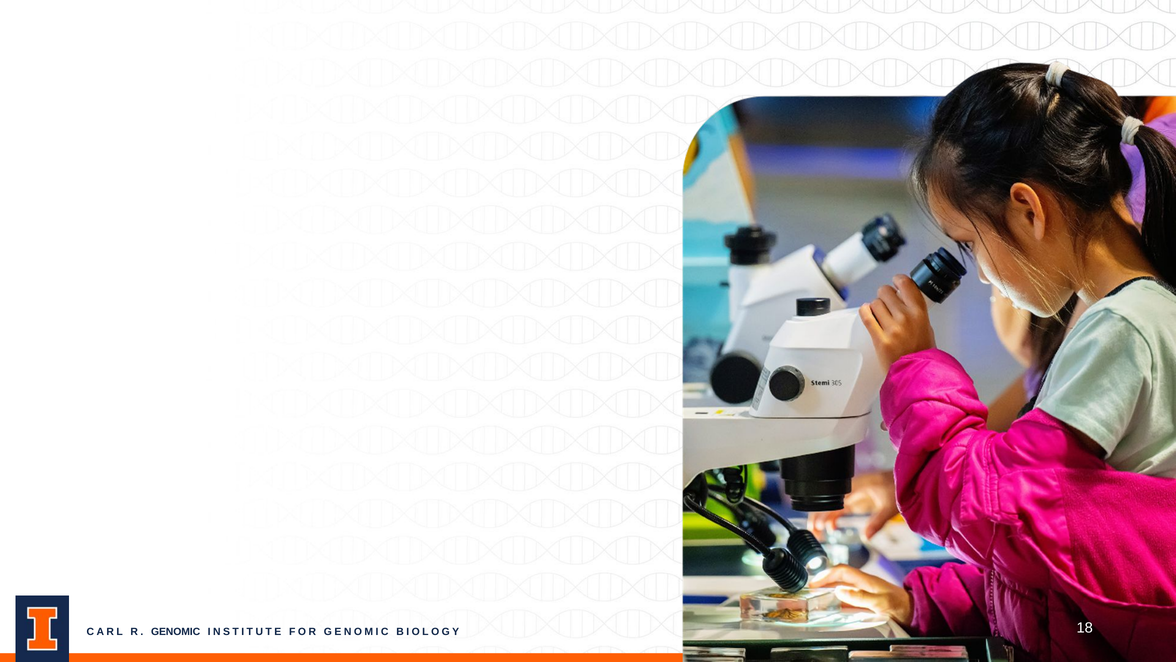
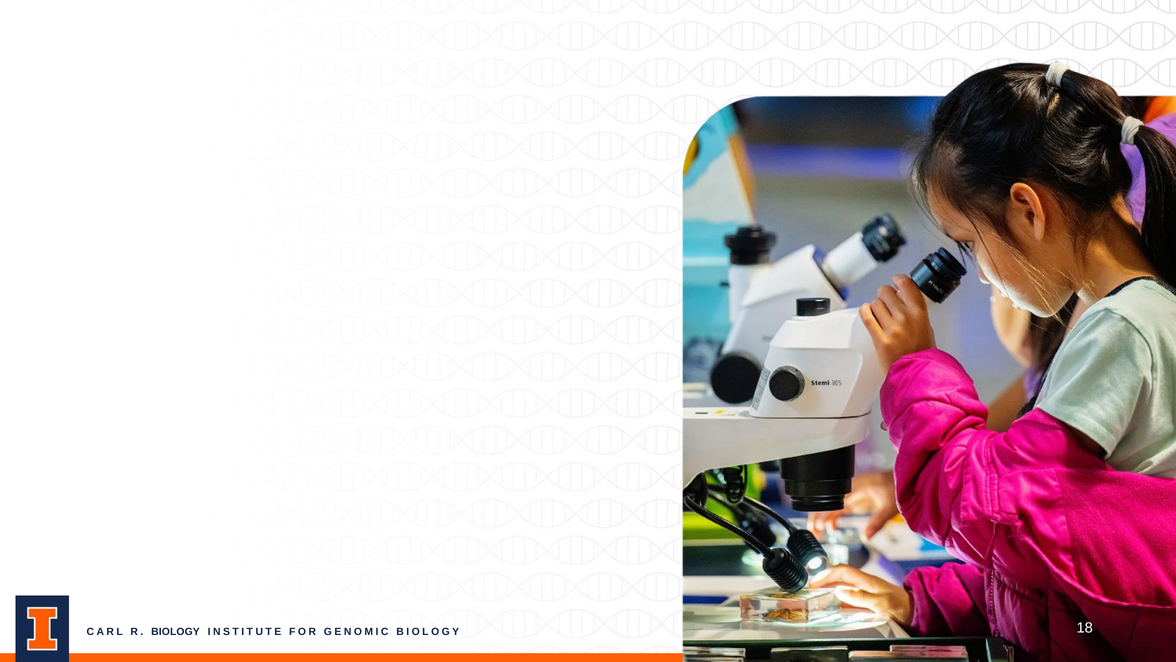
R GENOMIC: GENOMIC -> BIOLOGY
